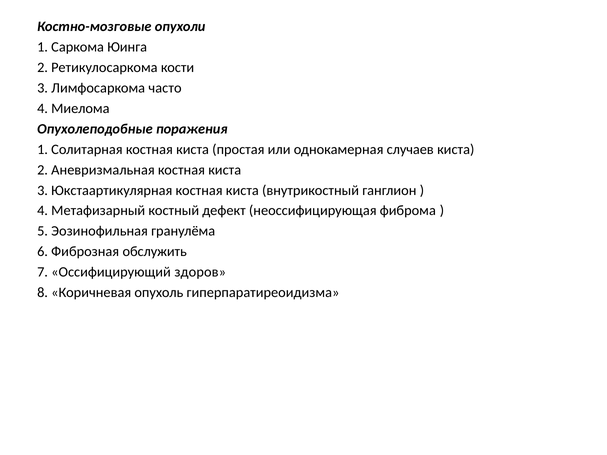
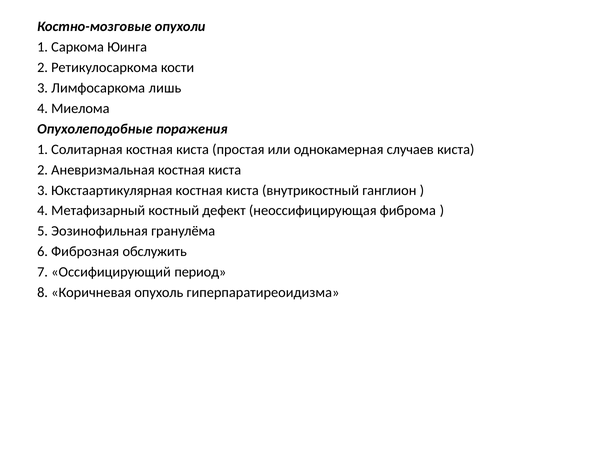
часто: часто -> лишь
здоров: здоров -> период
